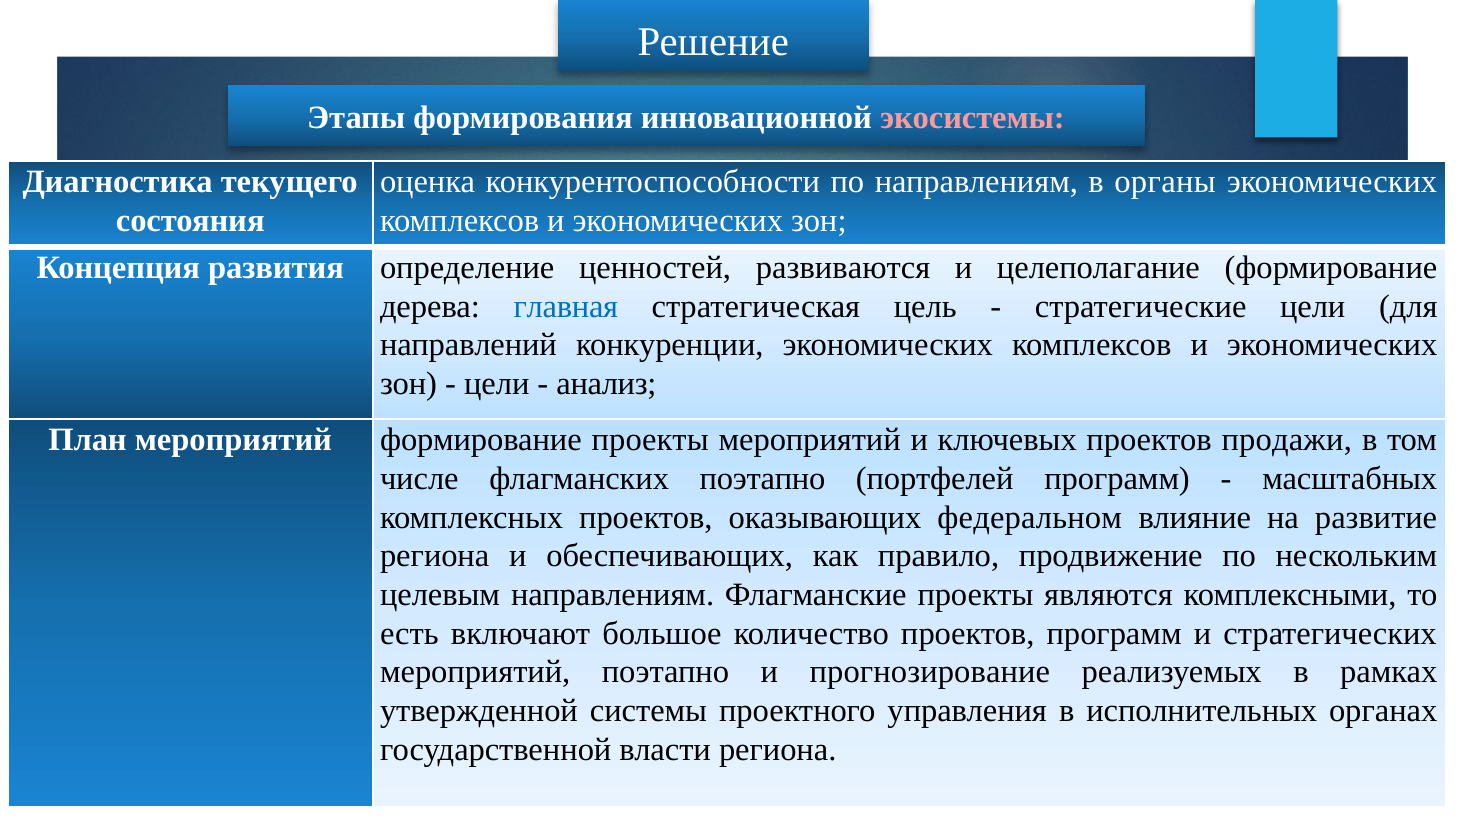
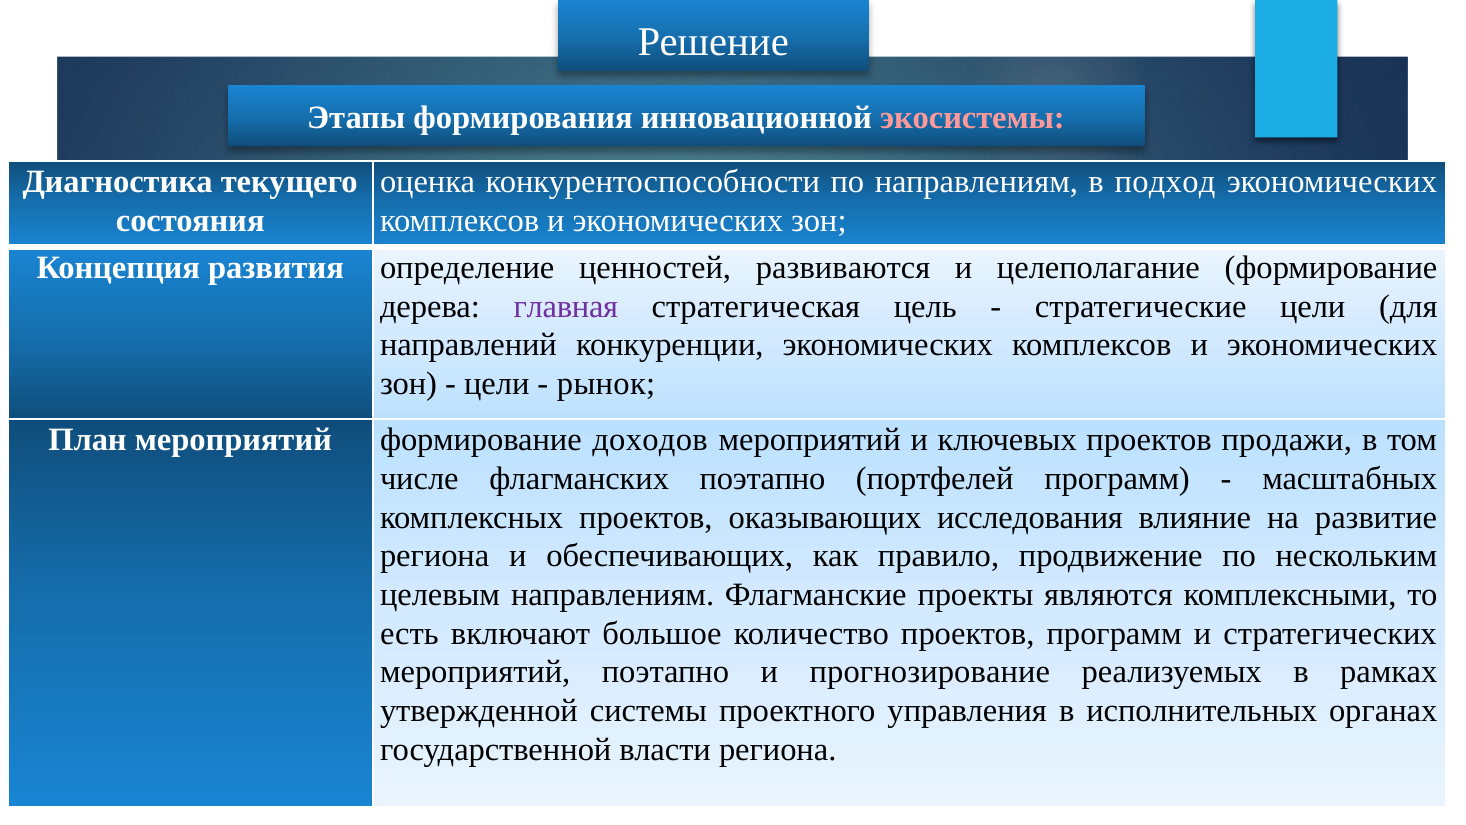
органы: органы -> подход
главная colour: blue -> purple
анализ: анализ -> рынок
формирование проекты: проекты -> доходов
федеральном: федеральном -> исследования
